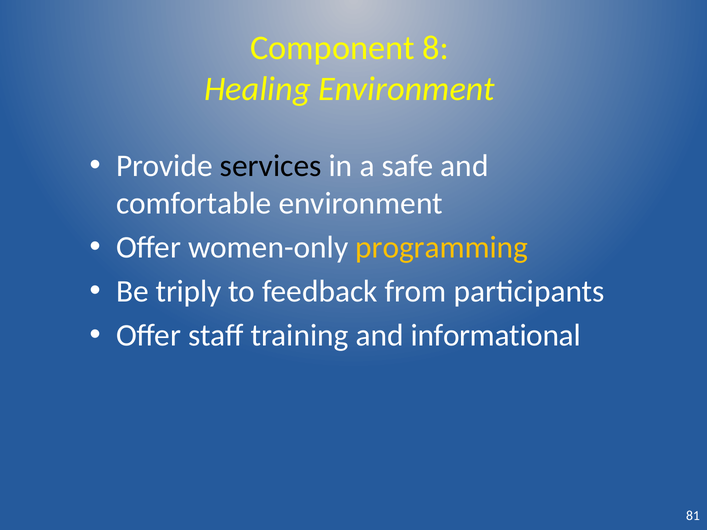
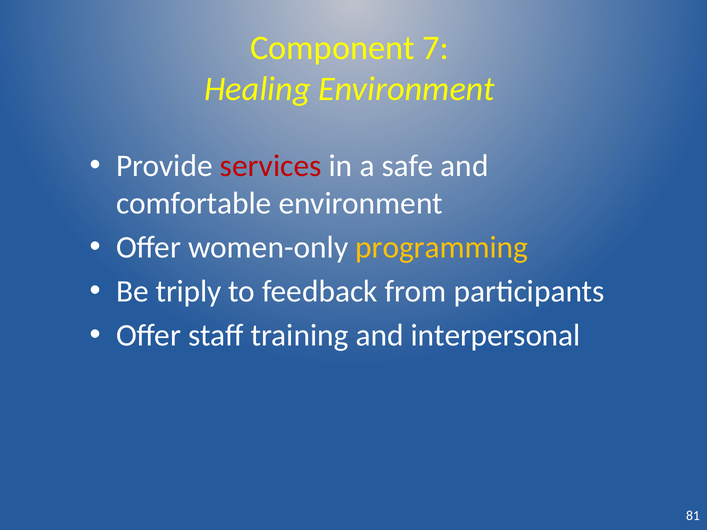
8: 8 -> 7
services colour: black -> red
informational: informational -> interpersonal
